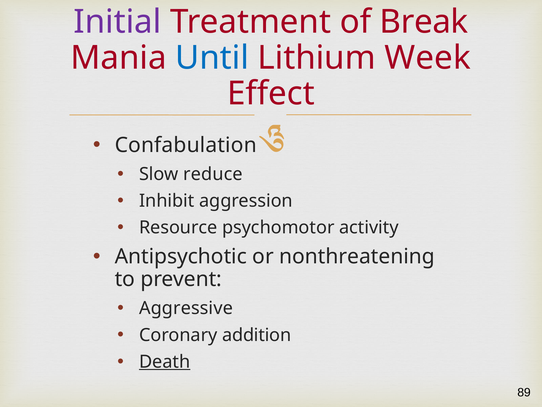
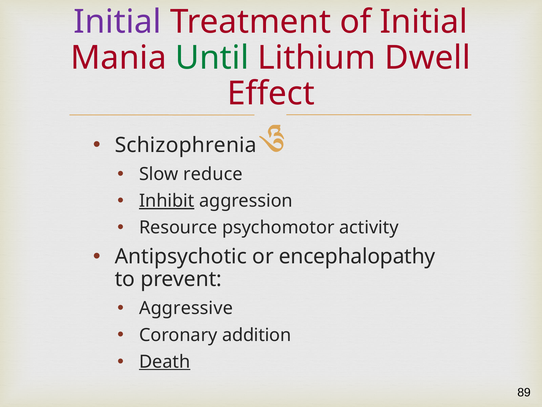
of Break: Break -> Initial
Until colour: blue -> green
Week: Week -> Dwell
Confabulation: Confabulation -> Schizophrenia
Inhibit underline: none -> present
nonthreatening: nonthreatening -> encephalopathy
